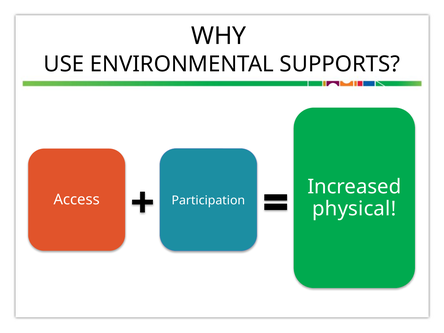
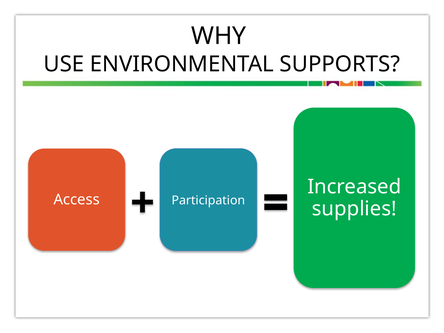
physical: physical -> supplies
